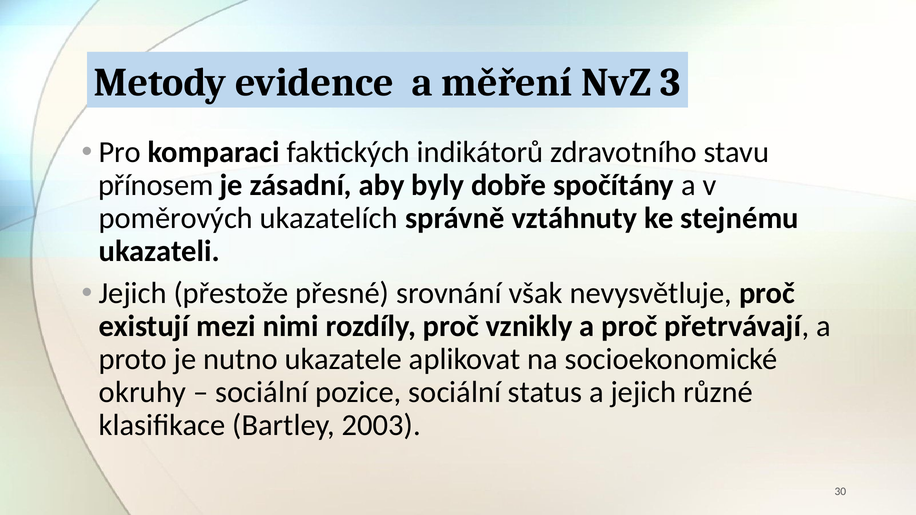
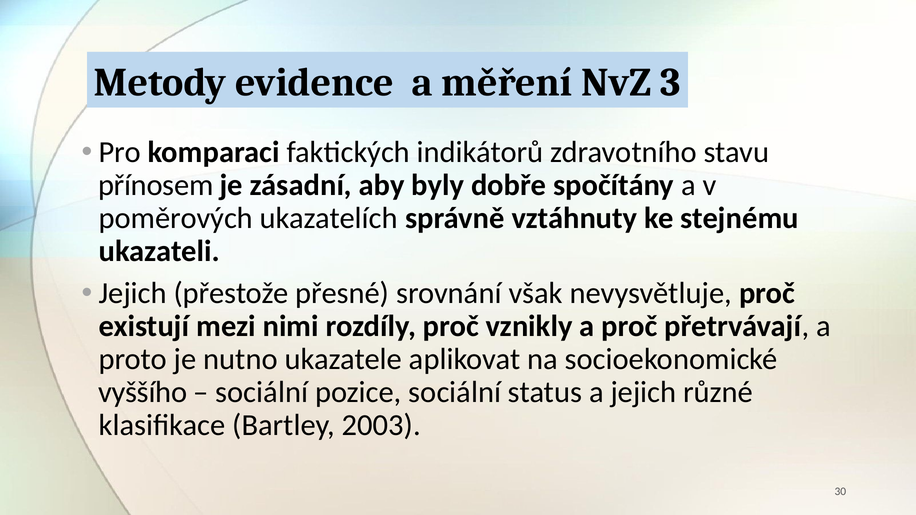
okruhy: okruhy -> vyššího
